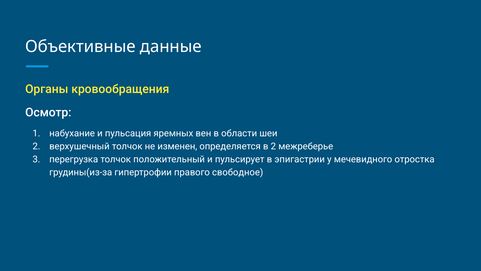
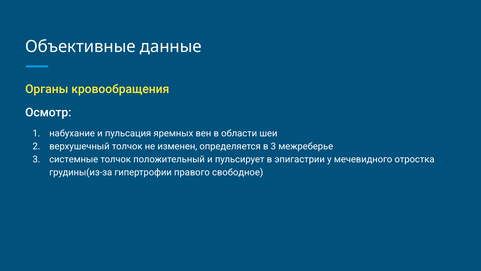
в 2: 2 -> 3
перегрузка: перегрузка -> системные
